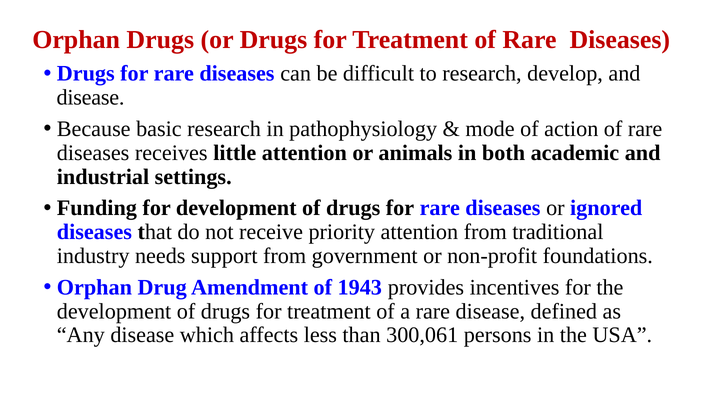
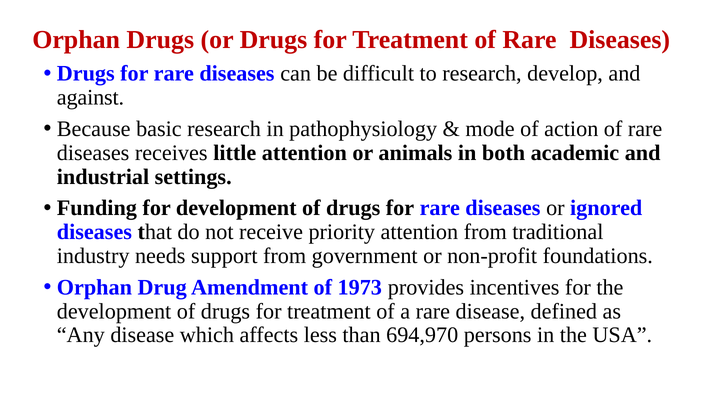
disease at (91, 98): disease -> against
1943: 1943 -> 1973
300,061: 300,061 -> 694,970
